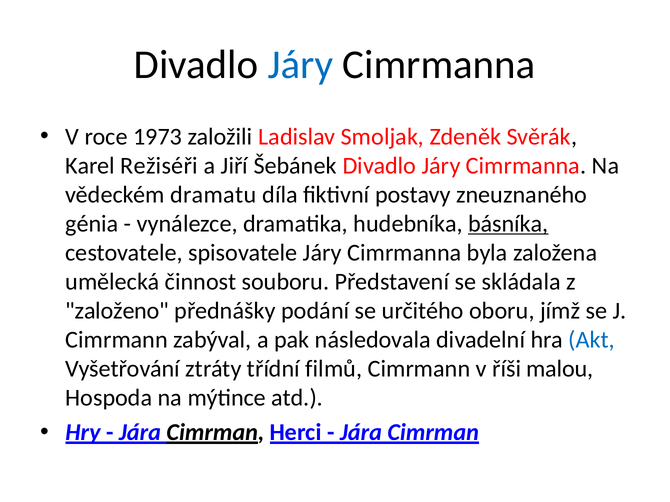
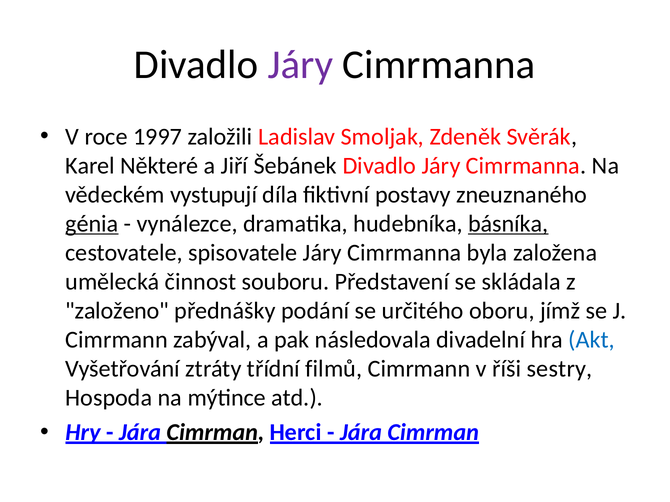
Járy at (300, 65) colour: blue -> purple
1973: 1973 -> 1997
Režiséři: Režiséři -> Některé
dramatu: dramatu -> vystupují
génia underline: none -> present
malou: malou -> sestry
